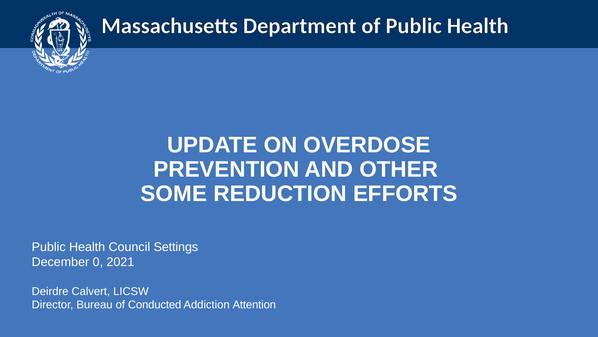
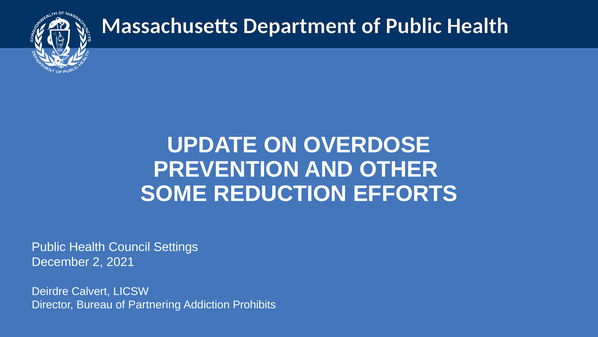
0: 0 -> 2
Conducted: Conducted -> Partnering
Attention: Attention -> Prohibits
